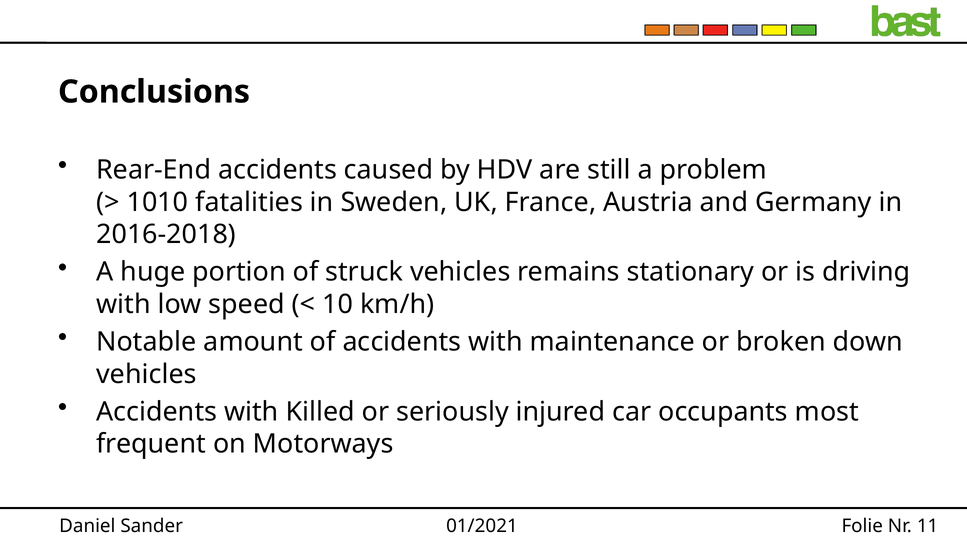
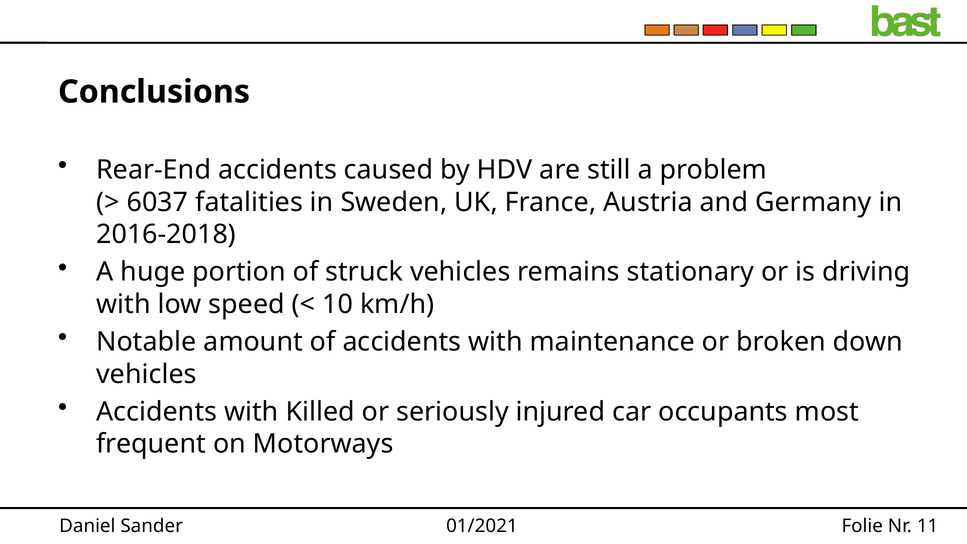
1010: 1010 -> 6037
